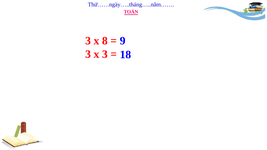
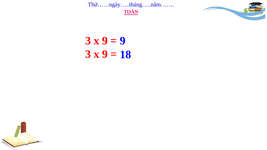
8 at (105, 41): 8 -> 9
3 at (105, 54): 3 -> 9
